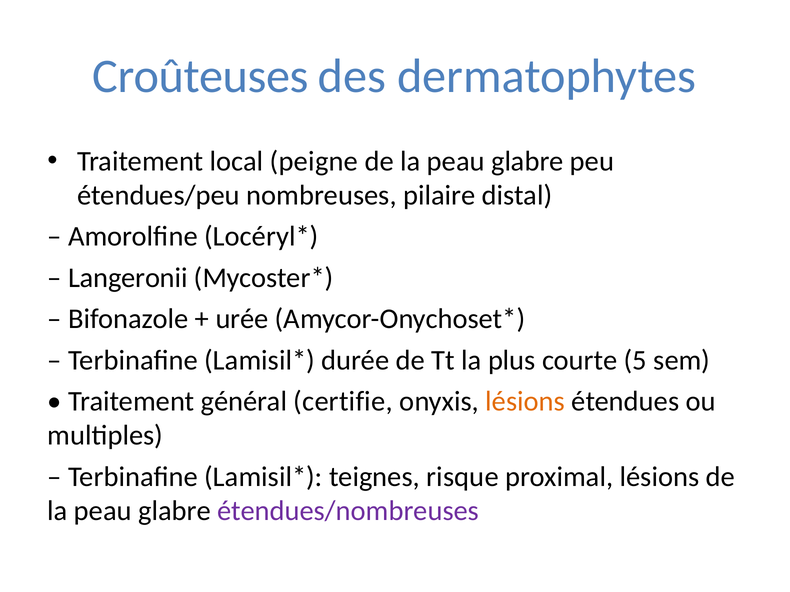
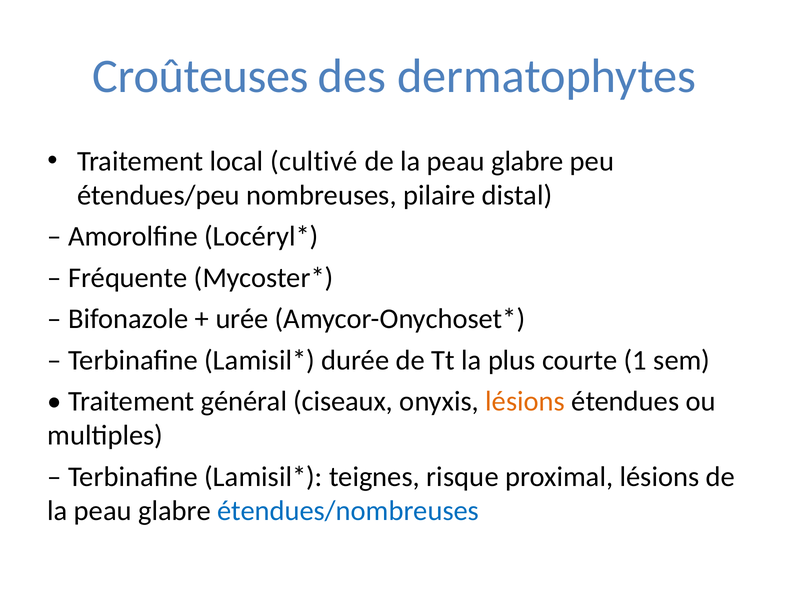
peigne: peigne -> cultivé
Langeronii: Langeronii -> Fréquente
5: 5 -> 1
certifie: certifie -> ciseaux
étendues/nombreuses colour: purple -> blue
